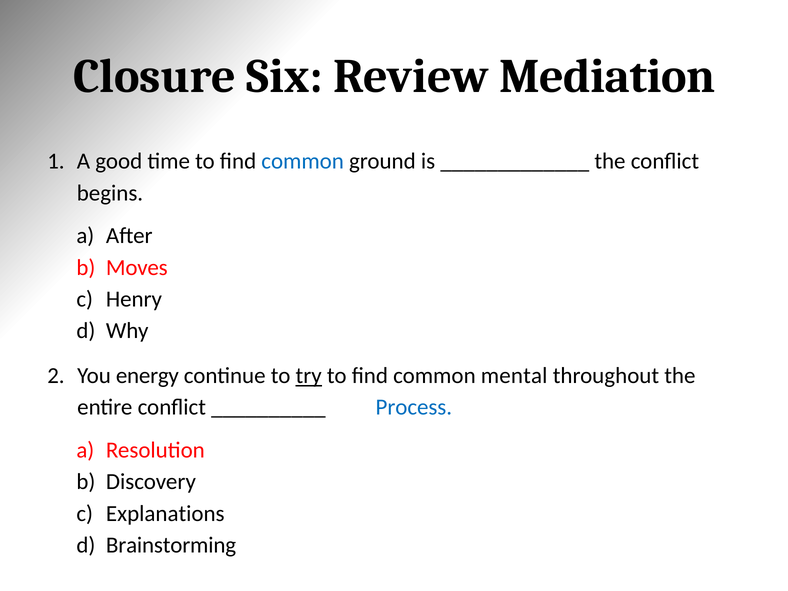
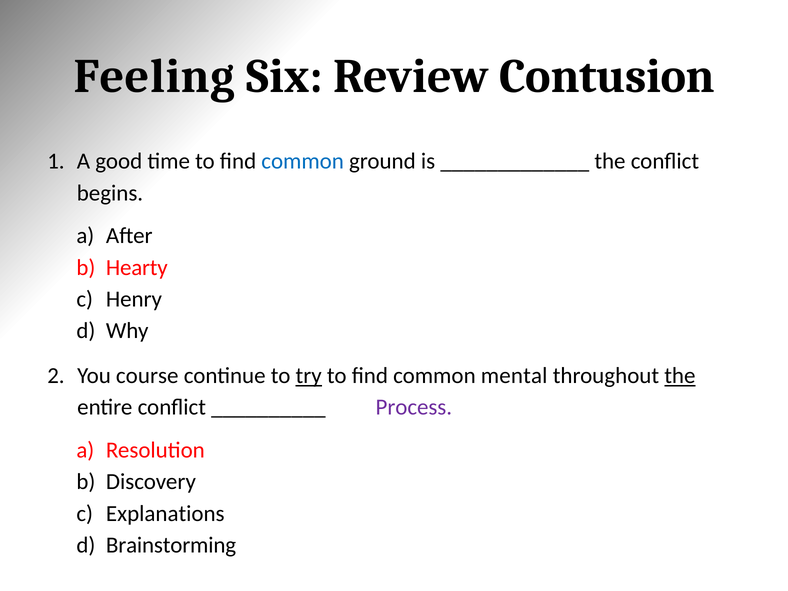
Closure: Closure -> Feeling
Mediation: Mediation -> Contusion
Moves: Moves -> Hearty
energy: energy -> course
the at (680, 376) underline: none -> present
Process colour: blue -> purple
